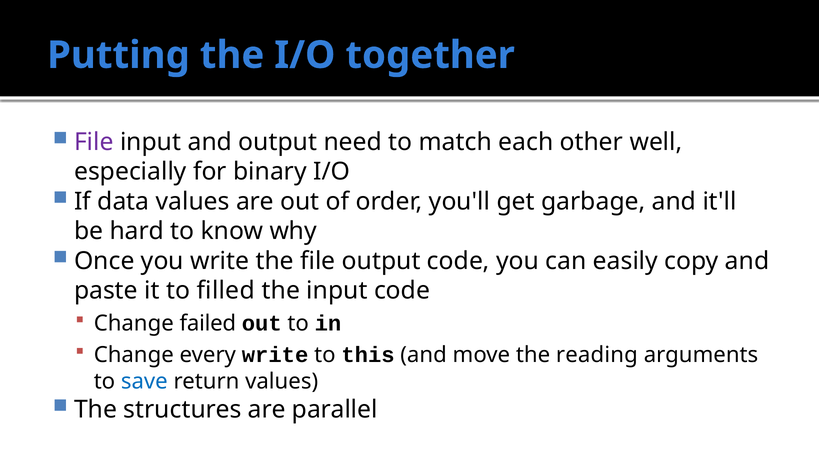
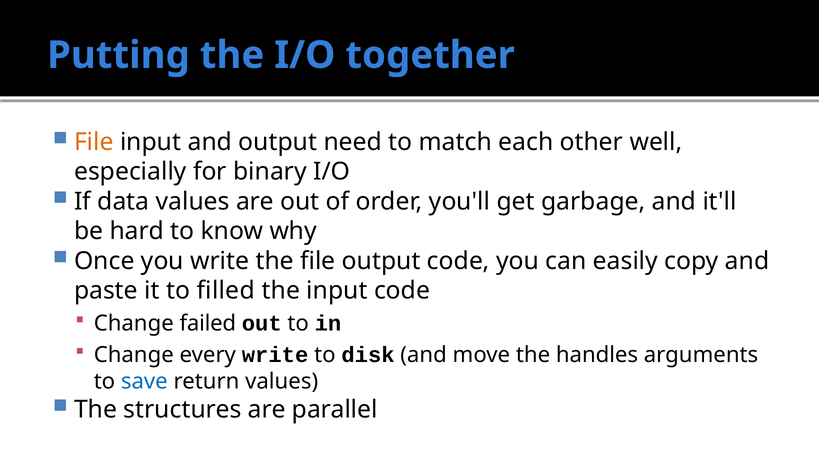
File at (94, 142) colour: purple -> orange
this: this -> disk
reading: reading -> handles
